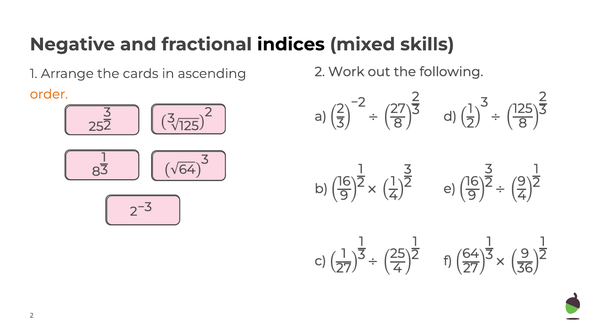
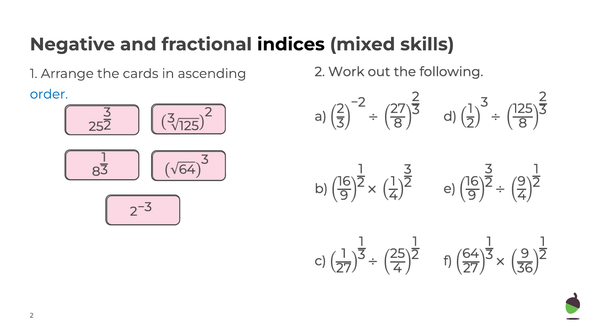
order colour: orange -> blue
